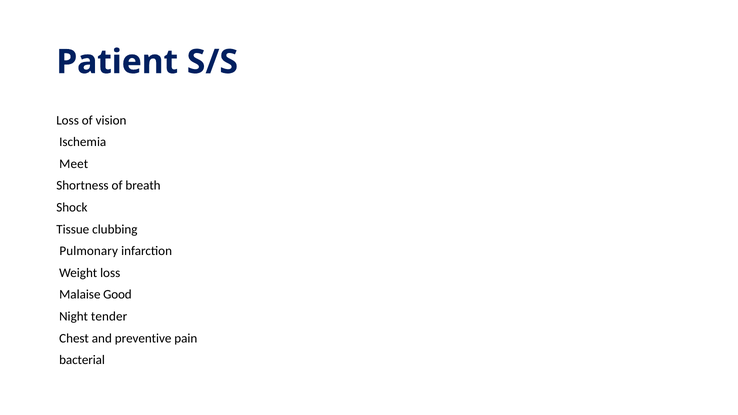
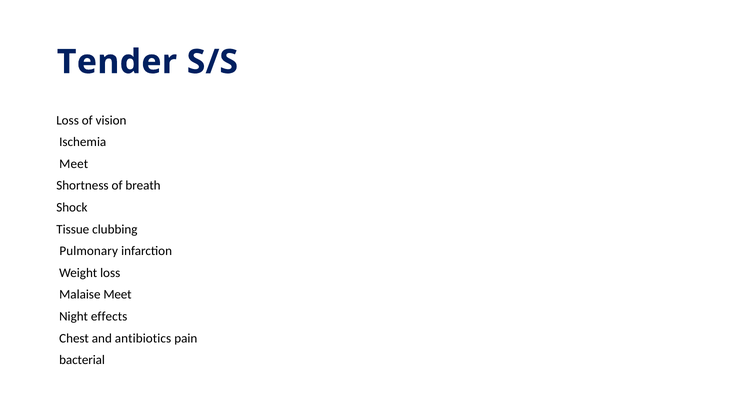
Patient: Patient -> Tender
Malaise Good: Good -> Meet
tender: tender -> effects
preventive: preventive -> antibiotics
